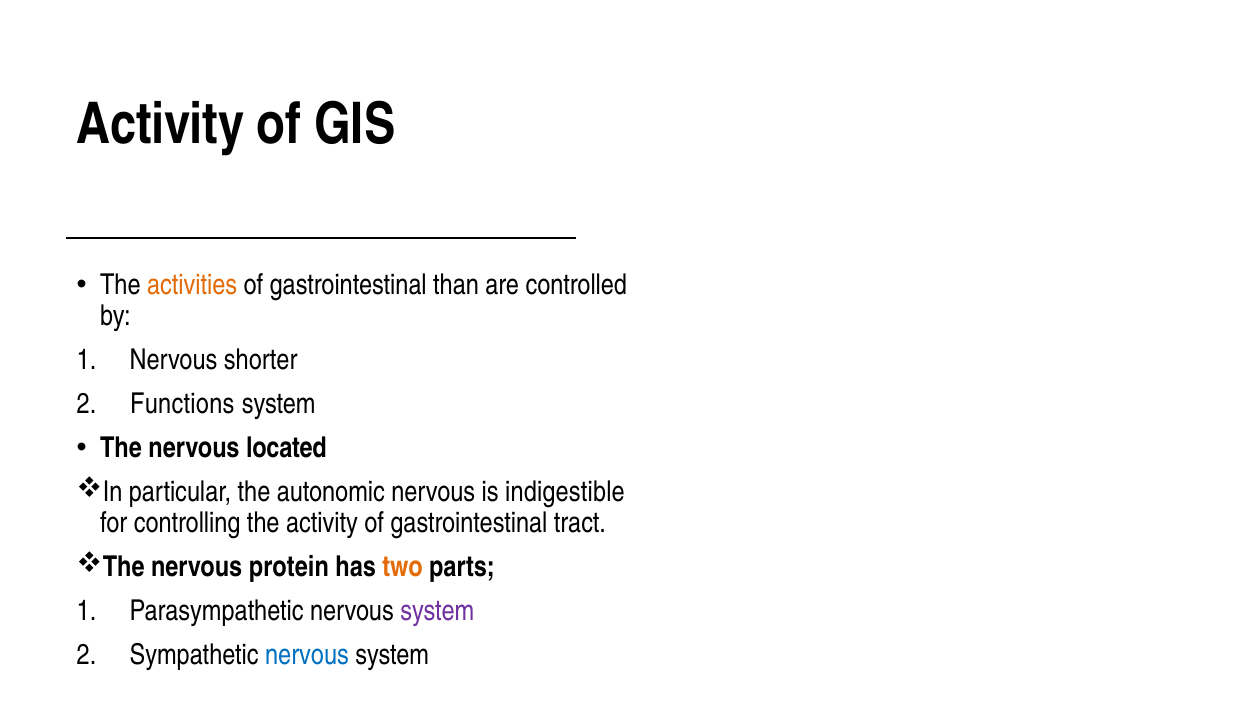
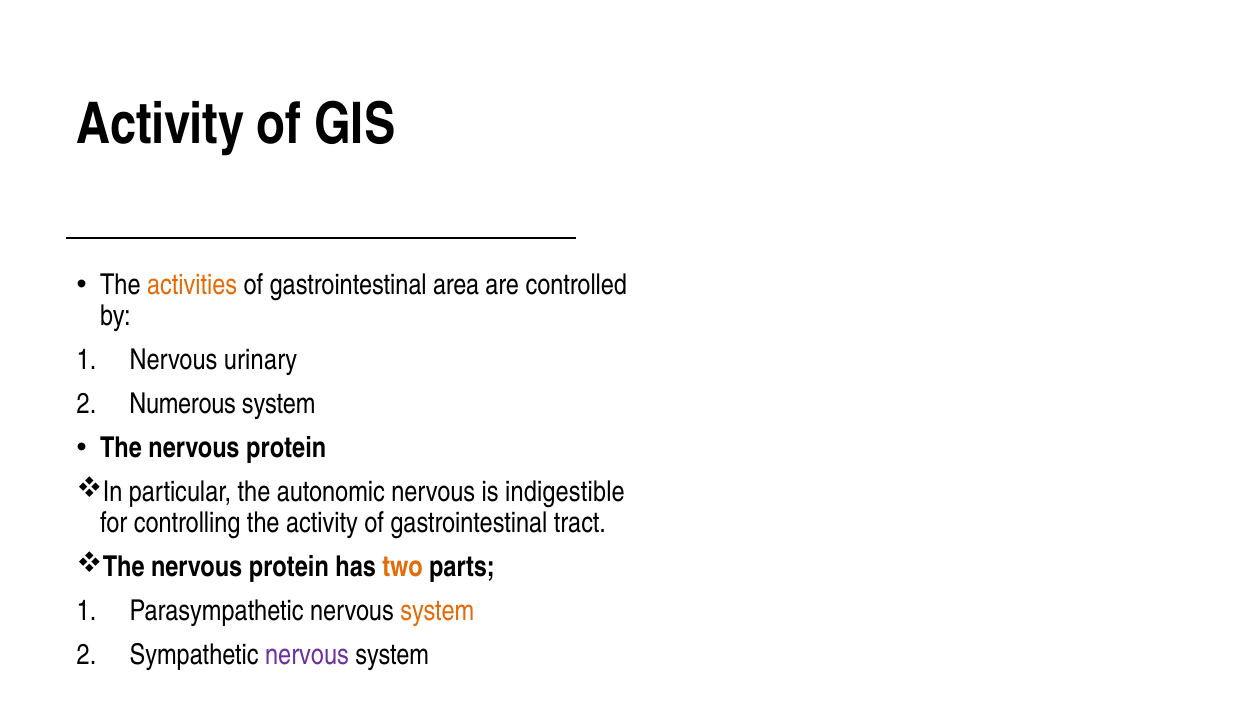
than: than -> area
shorter: shorter -> urinary
Functions: Functions -> Numerous
located at (286, 448): located -> protein
system at (437, 611) colour: purple -> orange
nervous at (307, 655) colour: blue -> purple
